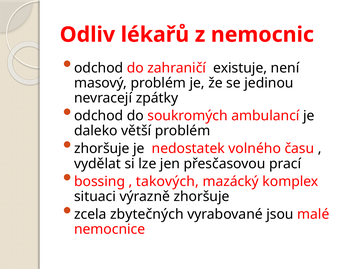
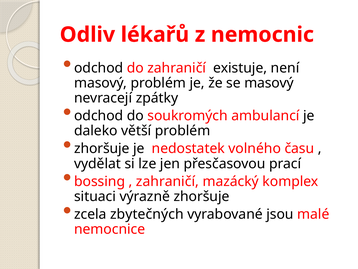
se jedinou: jedinou -> masový
takových at (167, 181): takových -> zahraničí
